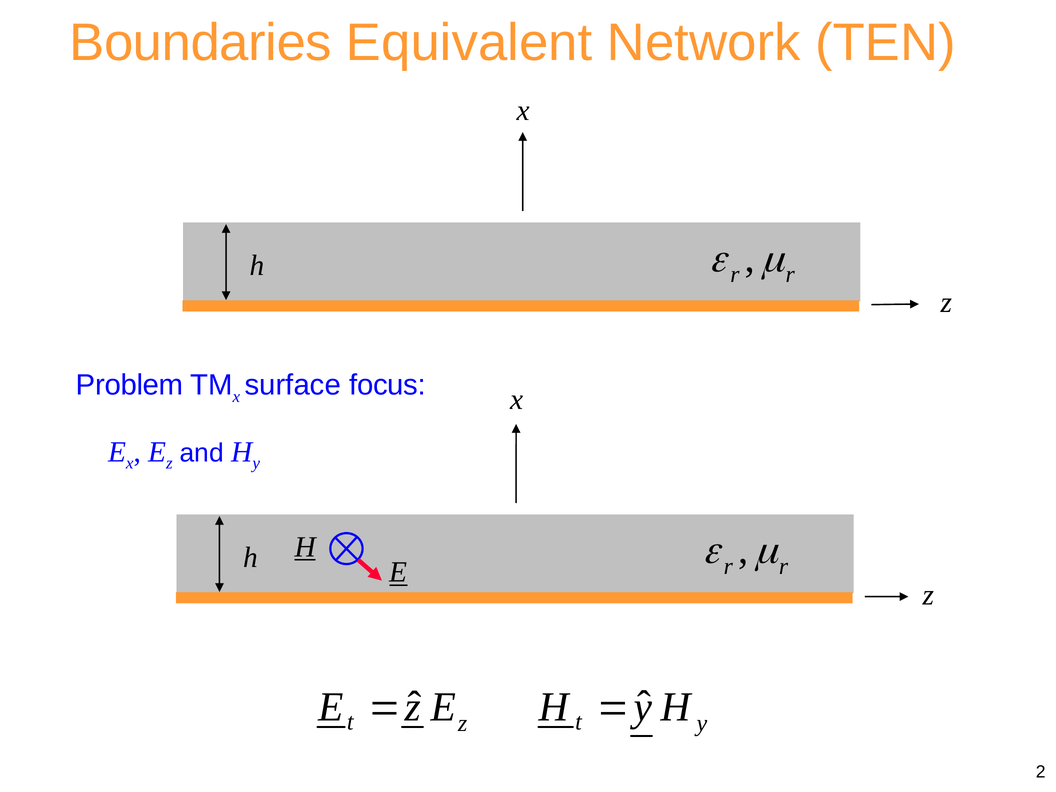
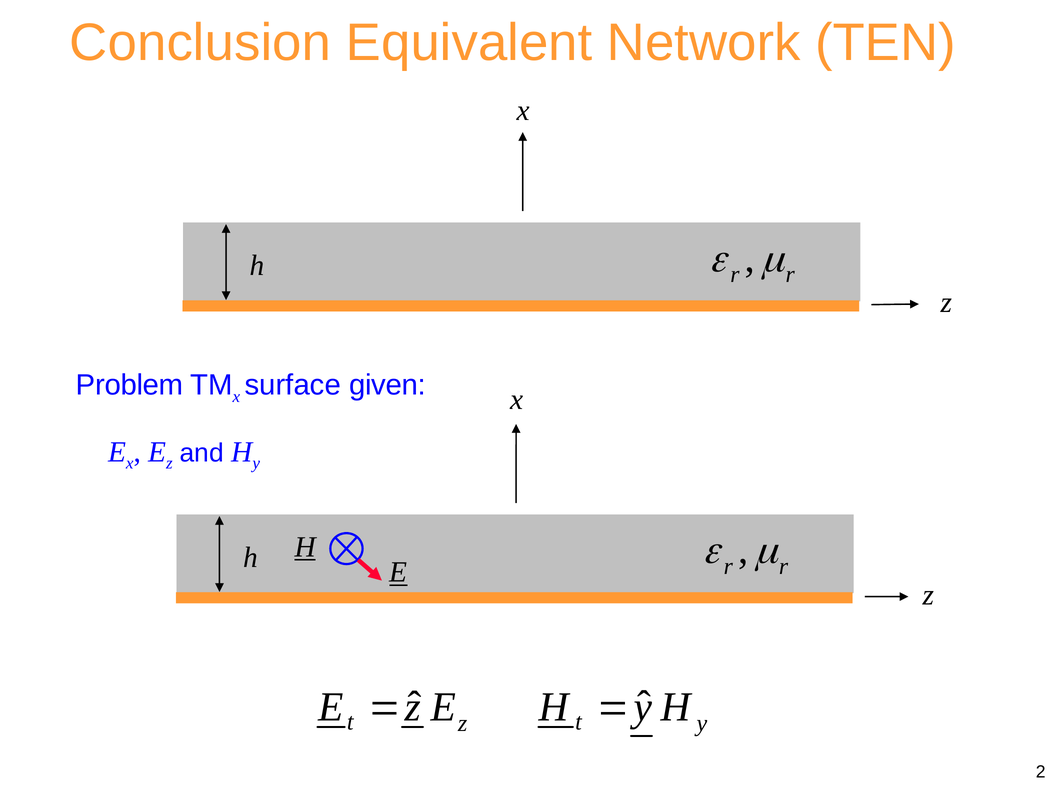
Boundaries: Boundaries -> Conclusion
focus: focus -> given
